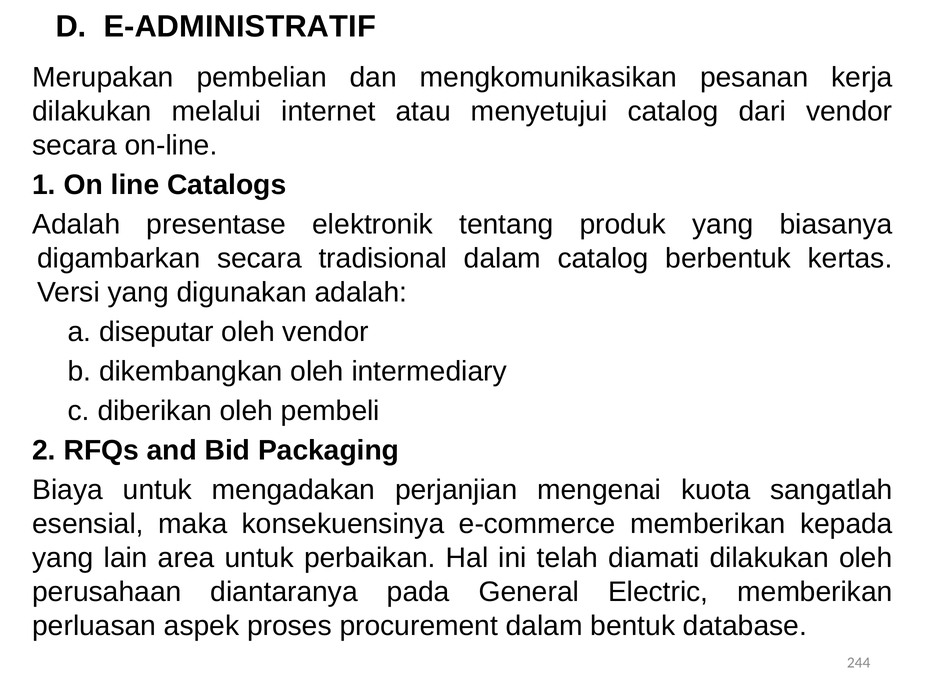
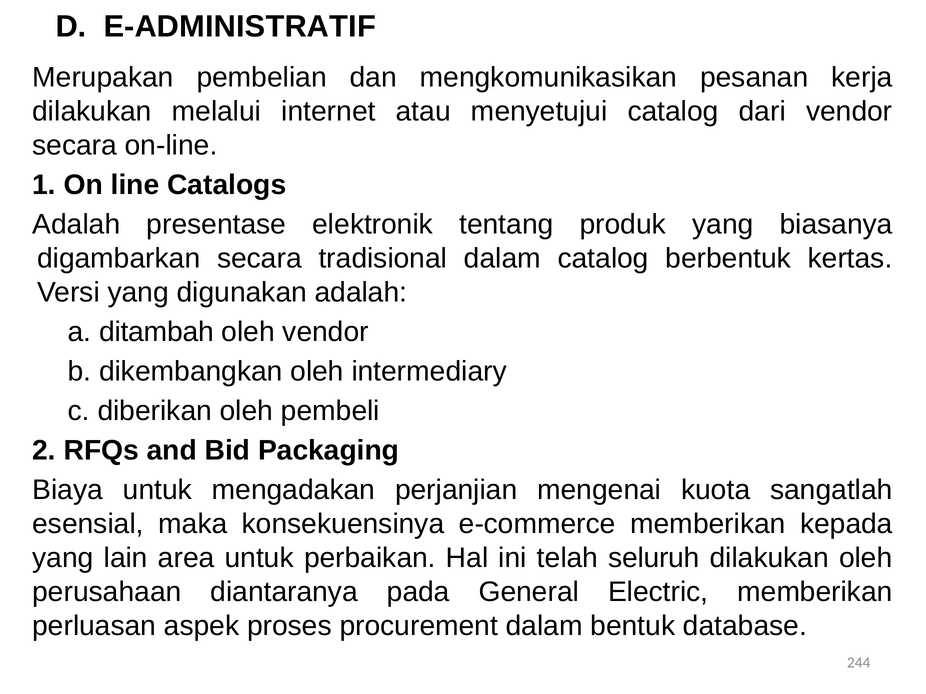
diseputar: diseputar -> ditambah
diamati: diamati -> seluruh
